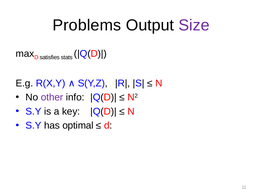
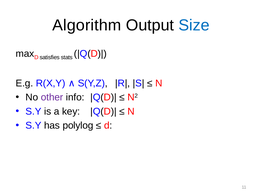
Problems: Problems -> Algorithm
Size colour: purple -> blue
optimal: optimal -> polylog
